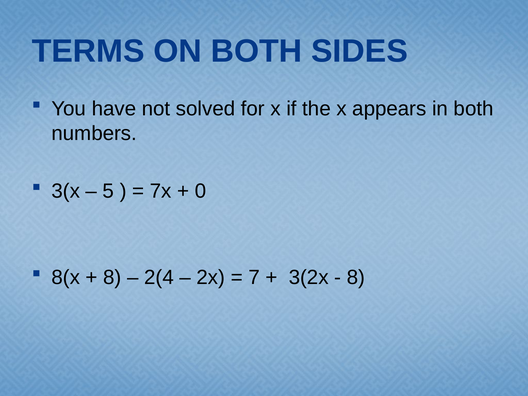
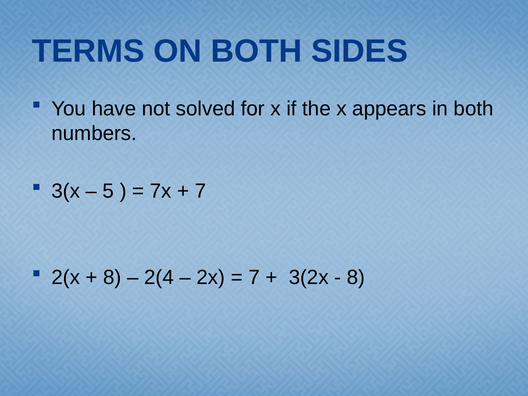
0 at (201, 191): 0 -> 7
8(x: 8(x -> 2(x
